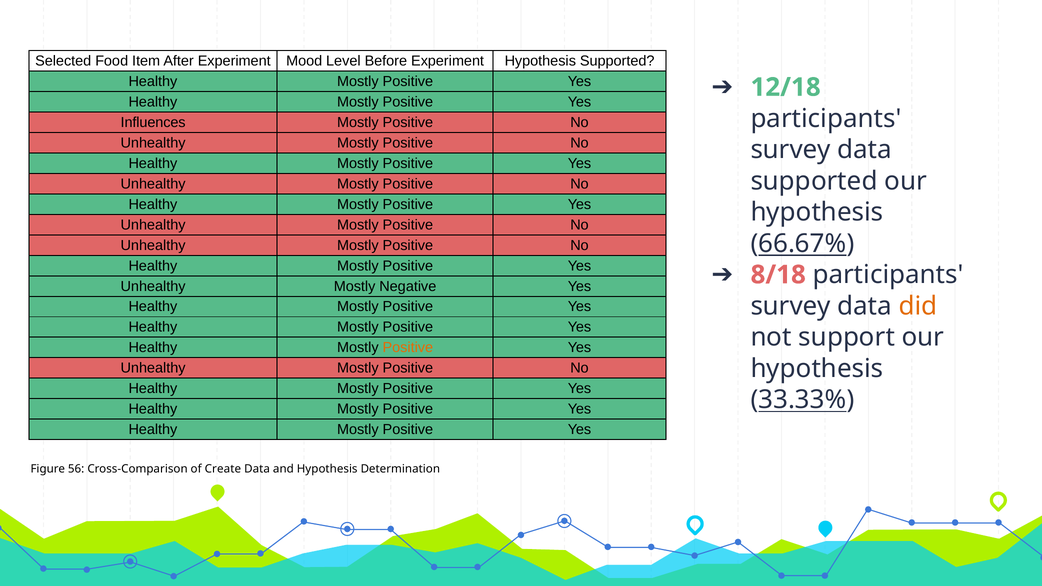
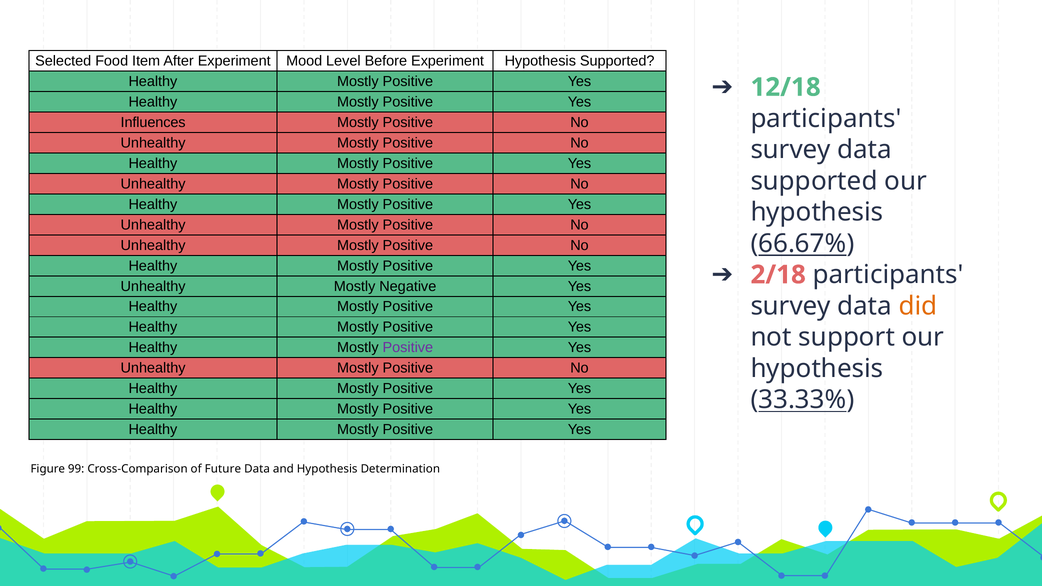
8/18: 8/18 -> 2/18
Positive at (408, 348) colour: orange -> purple
56: 56 -> 99
Create: Create -> Future
